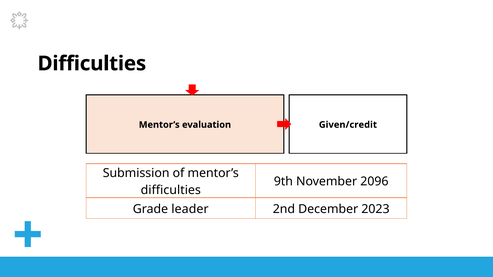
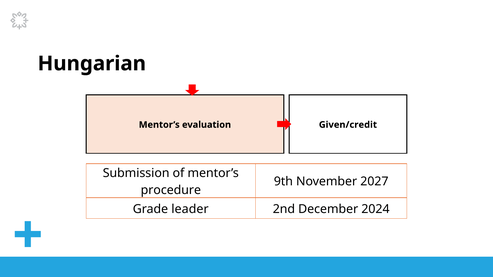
Difficulties at (92, 64): Difficulties -> Hungarian
2096: 2096 -> 2027
difficulties at (171, 190): difficulties -> procedure
2023: 2023 -> 2024
